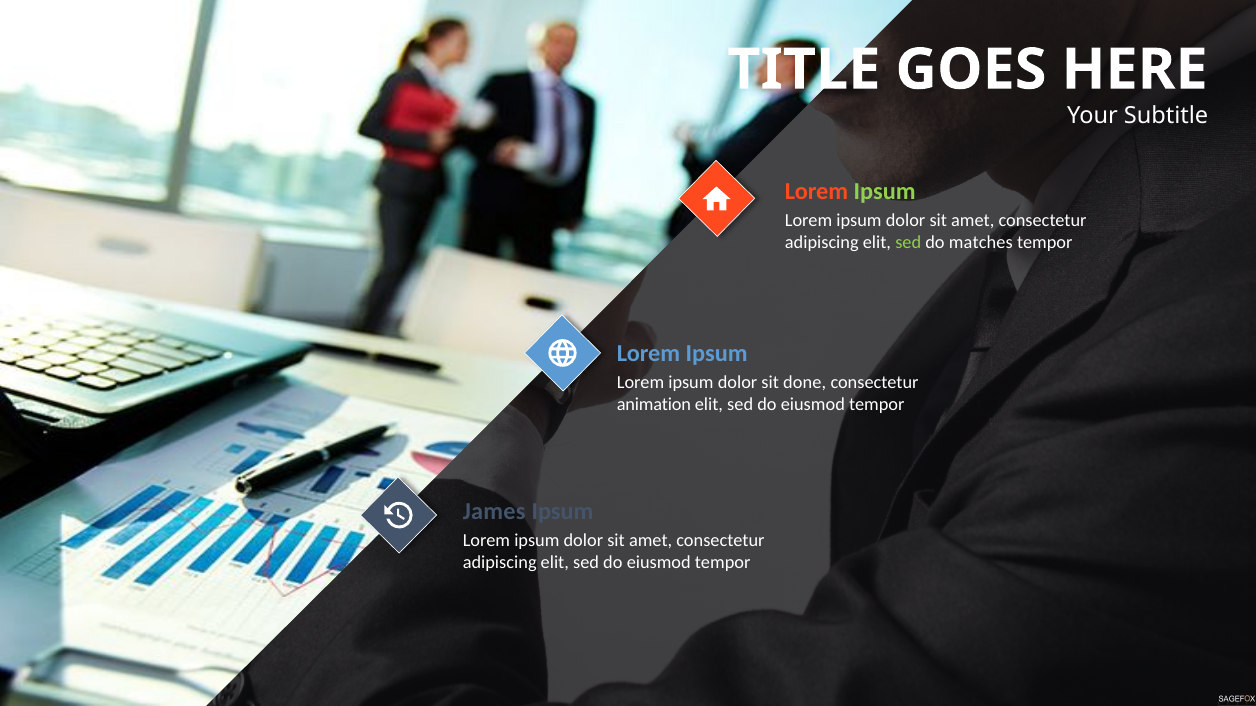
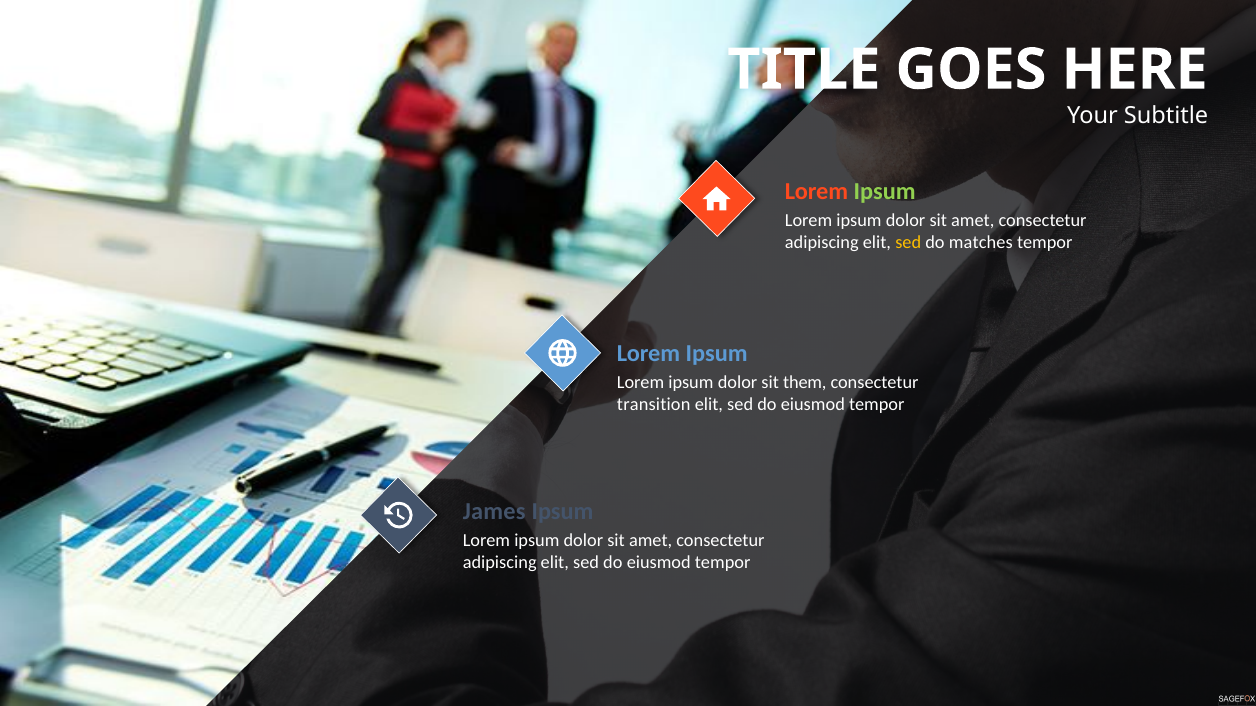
sed at (908, 242) colour: light green -> yellow
done: done -> them
animation: animation -> transition
